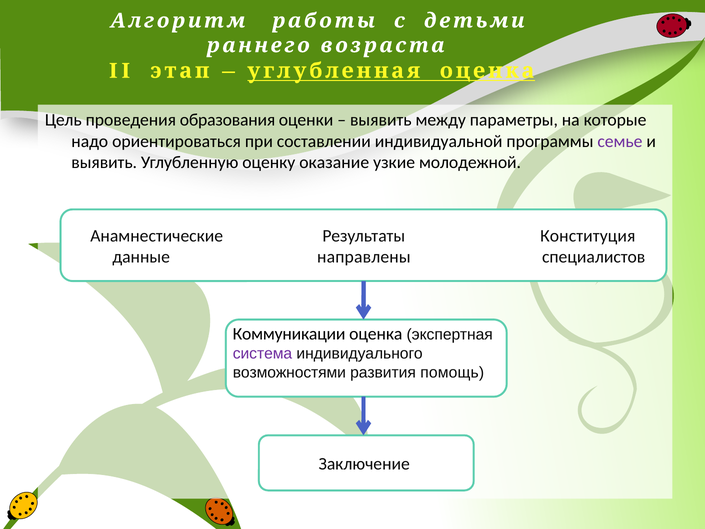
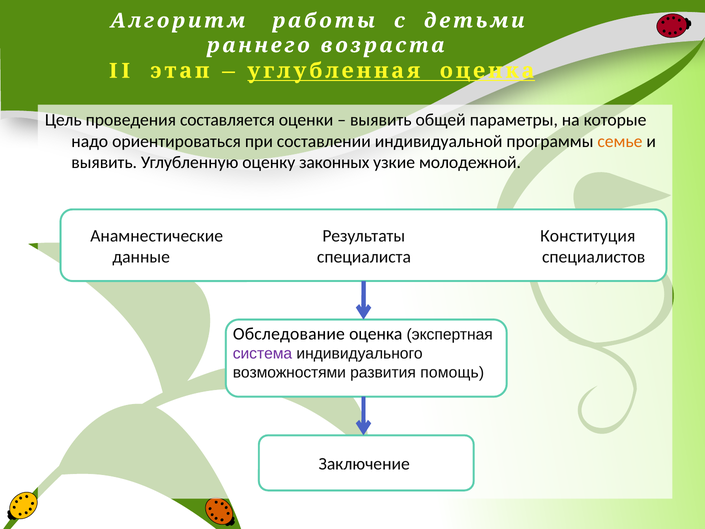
образования: образования -> составляется
между: между -> общей
семье colour: purple -> orange
оказание: оказание -> законных
направлены: направлены -> специалиста
Коммуникации: Коммуникации -> Обследование
